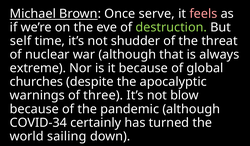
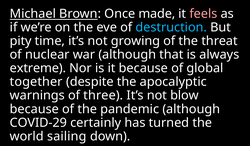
serve: serve -> made
destruction colour: light green -> light blue
self: self -> pity
shudder: shudder -> growing
churches: churches -> together
COVID-34: COVID-34 -> COVID-29
